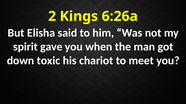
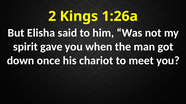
6:26a: 6:26a -> 1:26a
toxic: toxic -> once
